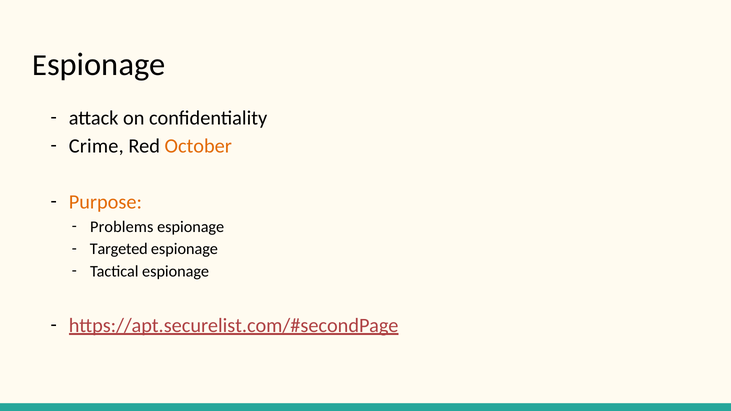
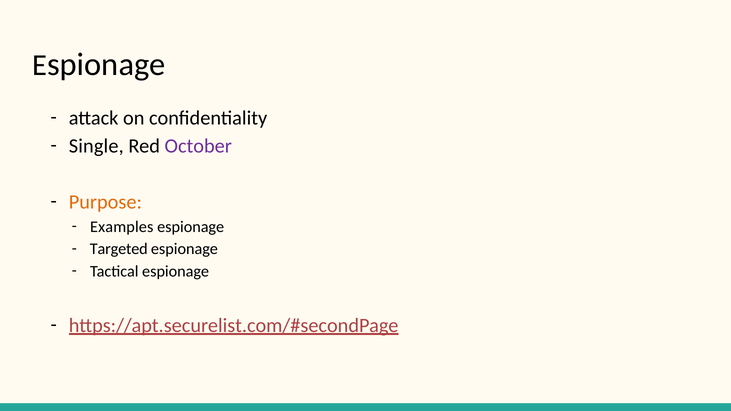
Crime: Crime -> Single
October colour: orange -> purple
Problems: Problems -> Examples
